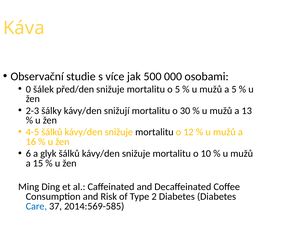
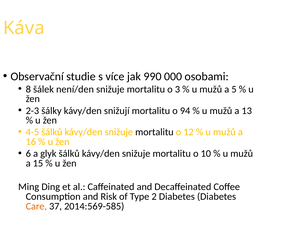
500: 500 -> 990
0: 0 -> 8
před/den: před/den -> není/den
o 5: 5 -> 3
30: 30 -> 94
Care colour: blue -> orange
